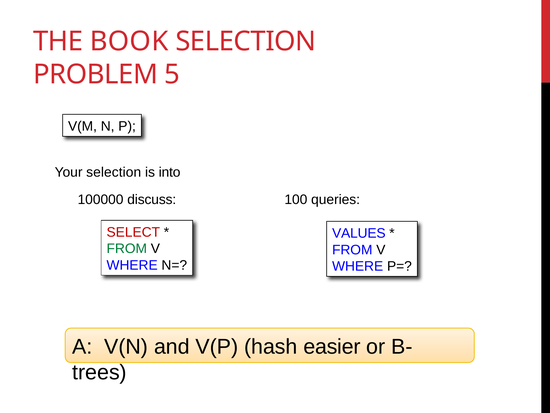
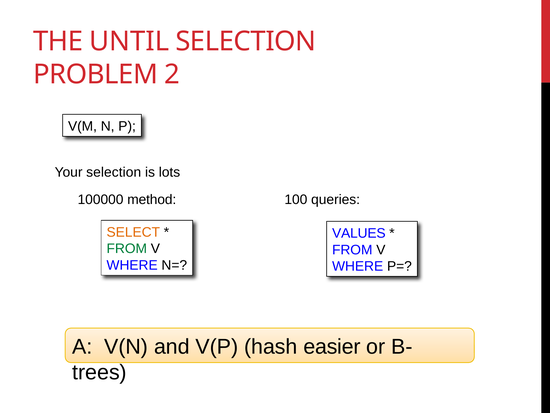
BOOK: BOOK -> UNTIL
5: 5 -> 2
into: into -> lots
discuss: discuss -> method
SELECT colour: red -> orange
